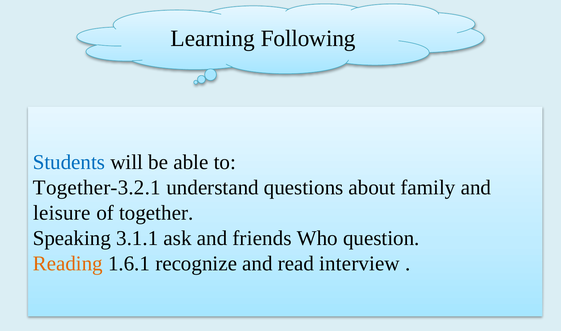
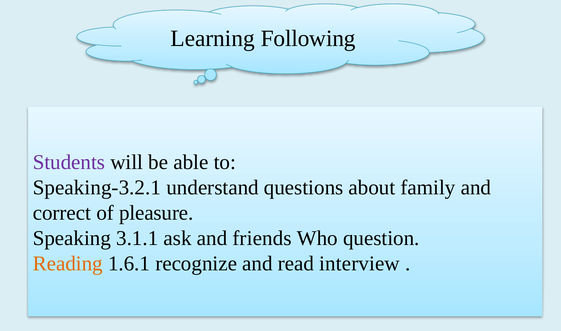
Students colour: blue -> purple
Together-3.2.1: Together-3.2.1 -> Speaking-3.2.1
leisure: leisure -> correct
together: together -> pleasure
